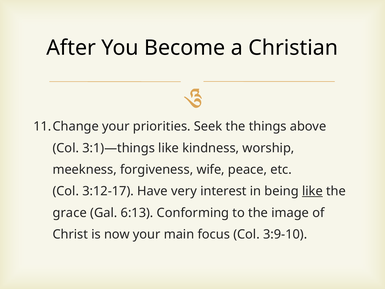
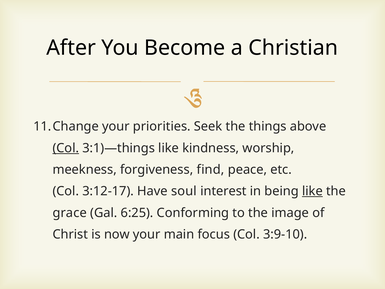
Col at (66, 148) underline: none -> present
wife: wife -> find
very: very -> soul
6:13: 6:13 -> 6:25
